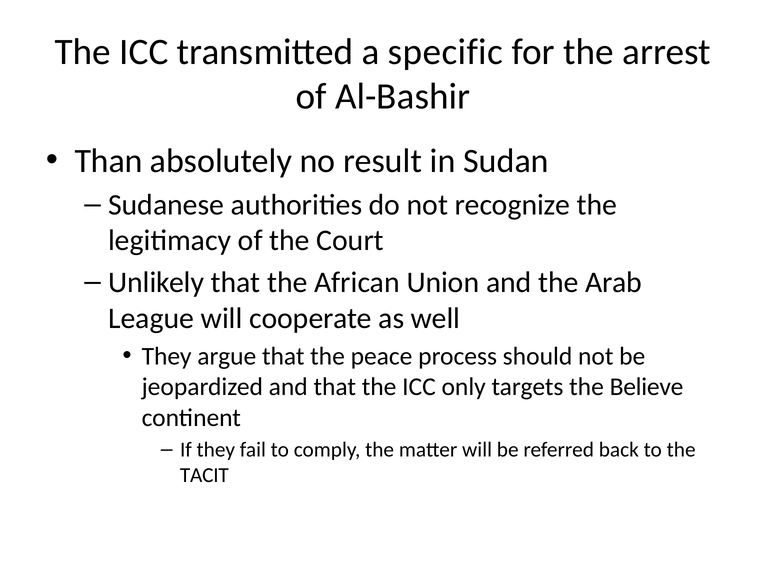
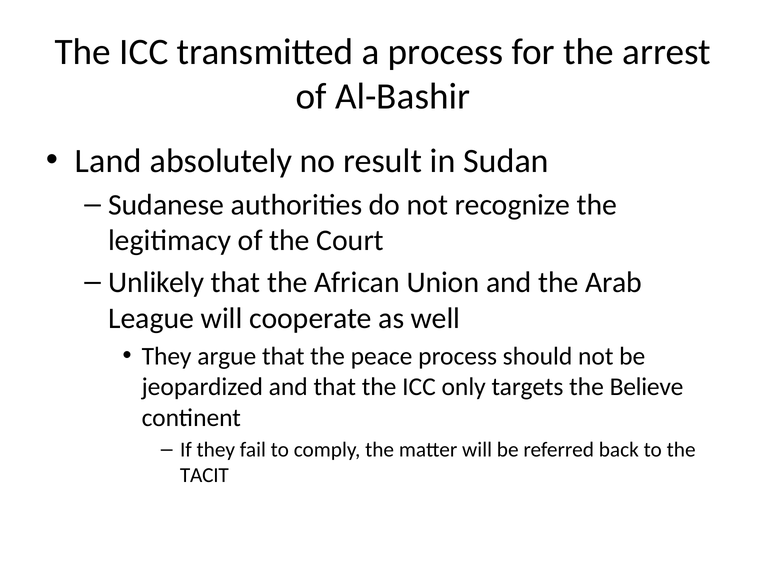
a specific: specific -> process
Than: Than -> Land
